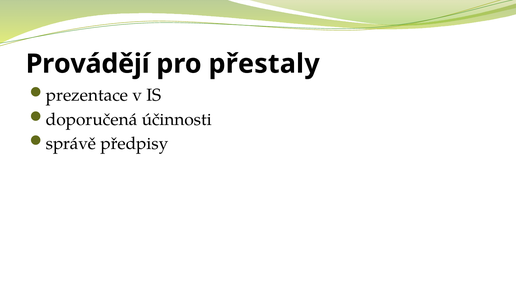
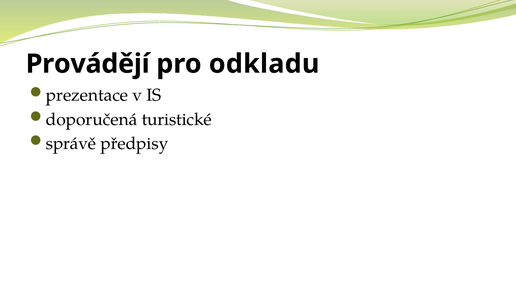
přestaly: přestaly -> odkladu
účinnosti: účinnosti -> turistické
